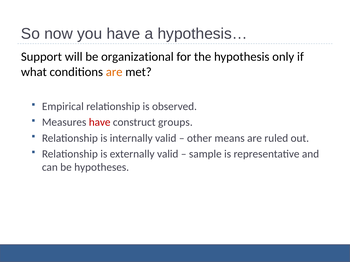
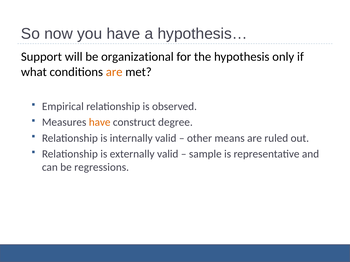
have at (100, 123) colour: red -> orange
groups: groups -> degree
hypotheses: hypotheses -> regressions
